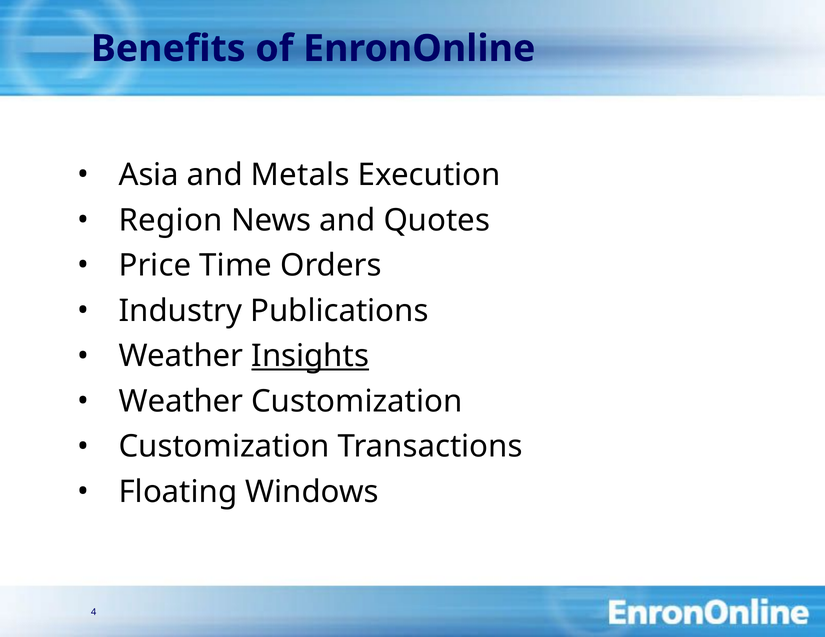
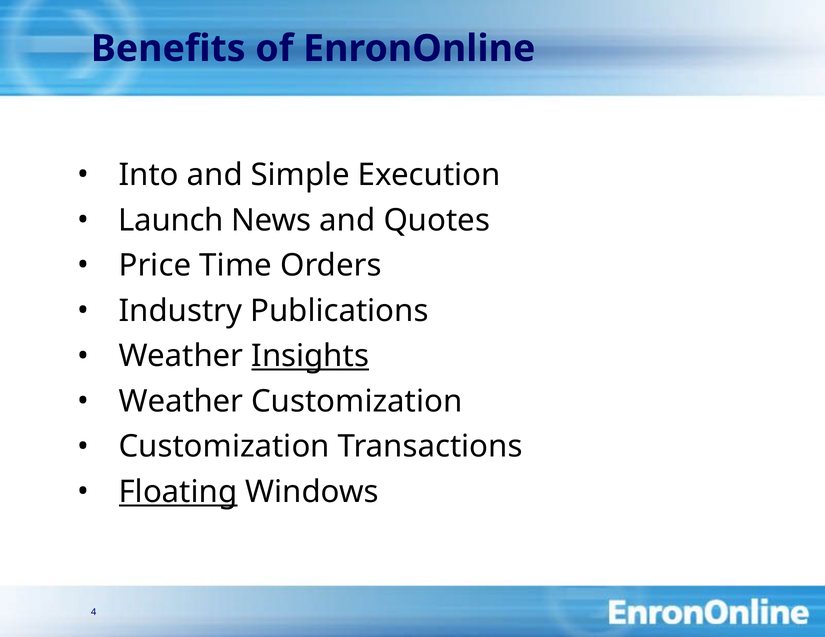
Asia: Asia -> Into
Metals: Metals -> Simple
Region: Region -> Launch
Floating underline: none -> present
